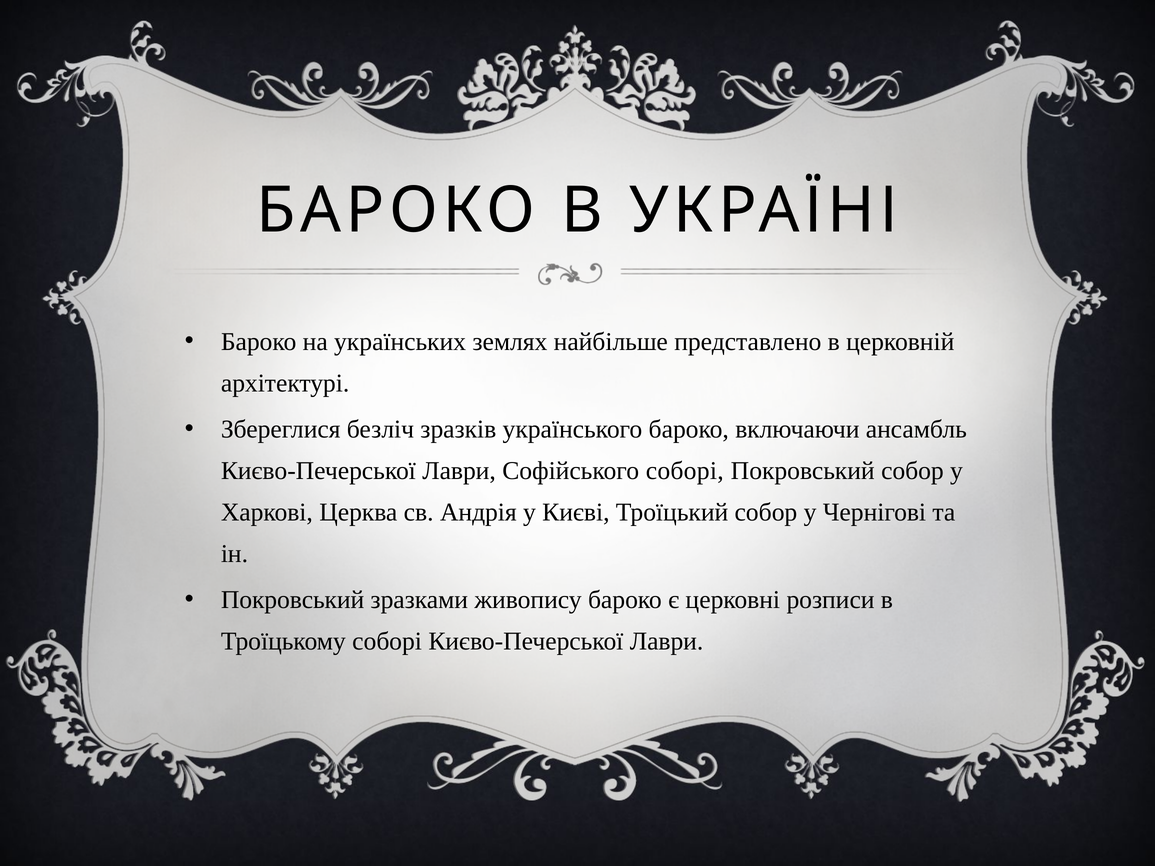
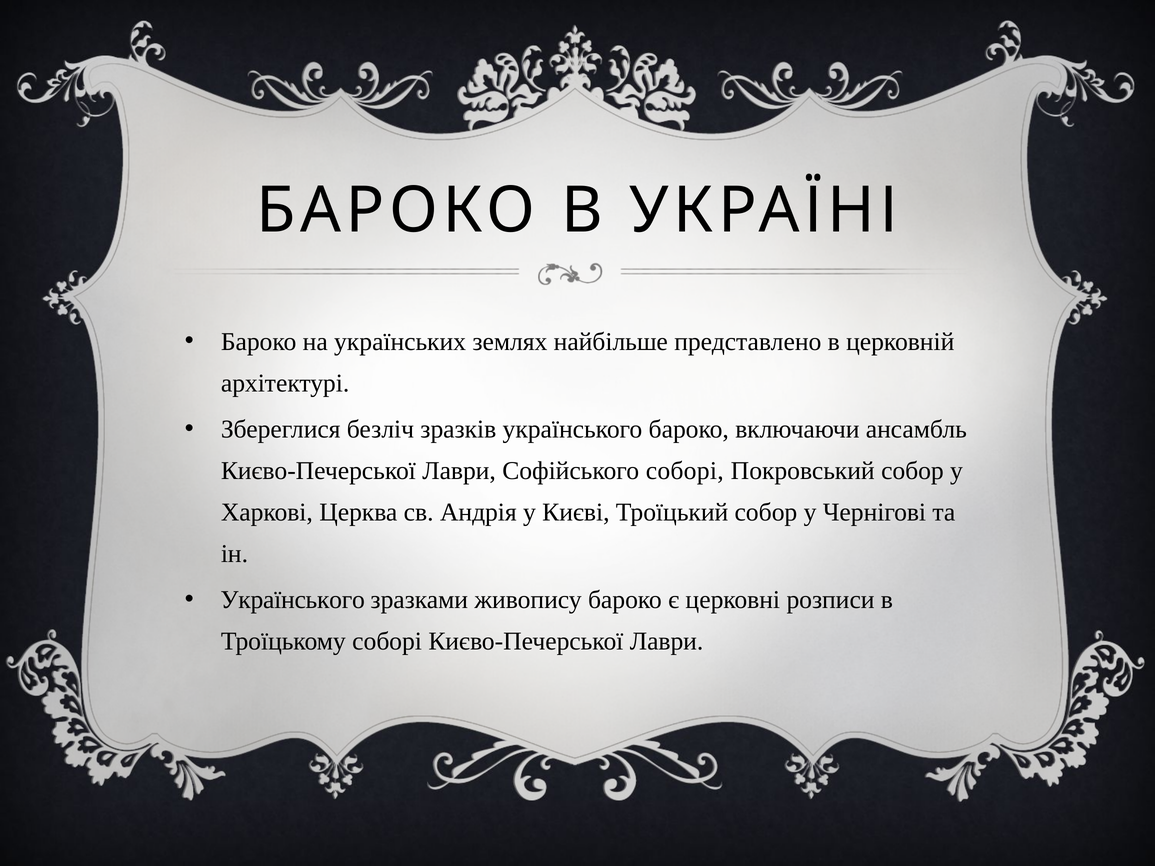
Покровський at (293, 600): Покровський -> Українського
